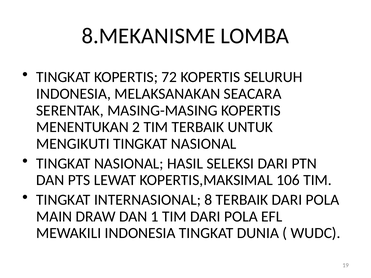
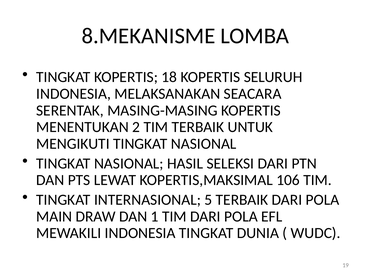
72: 72 -> 18
8: 8 -> 5
